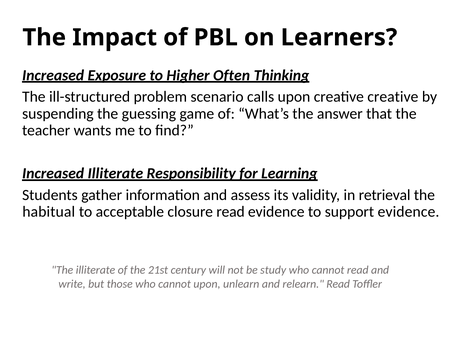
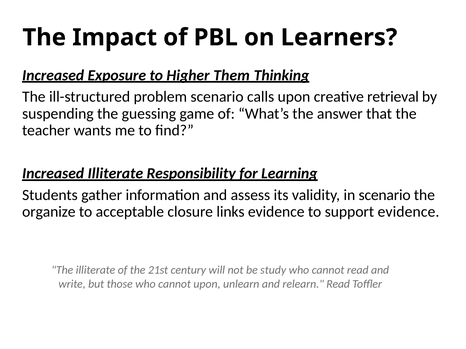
Often: Often -> Them
creative creative: creative -> retrieval
in retrieval: retrieval -> scenario
habitual: habitual -> organize
closure read: read -> links
